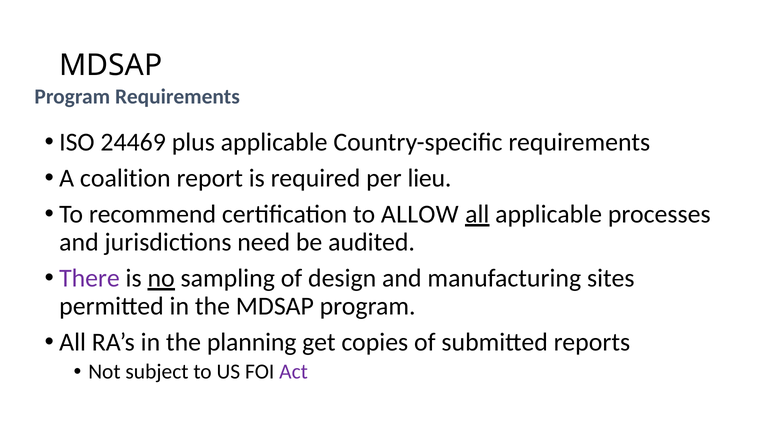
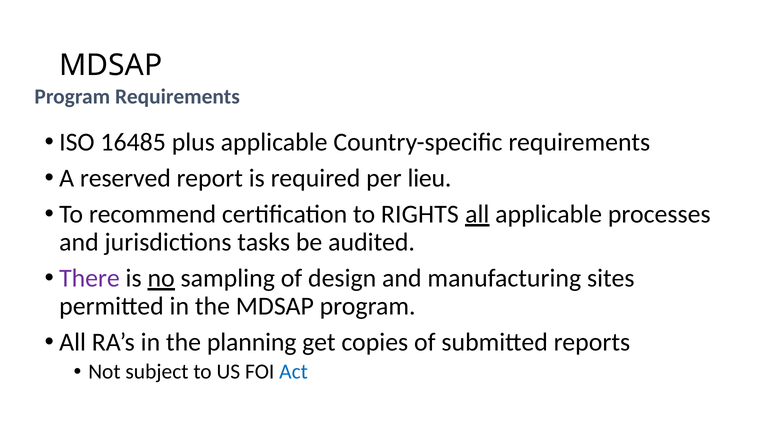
24469: 24469 -> 16485
coalition: coalition -> reserved
ALLOW: ALLOW -> RIGHTS
need: need -> tasks
Act colour: purple -> blue
